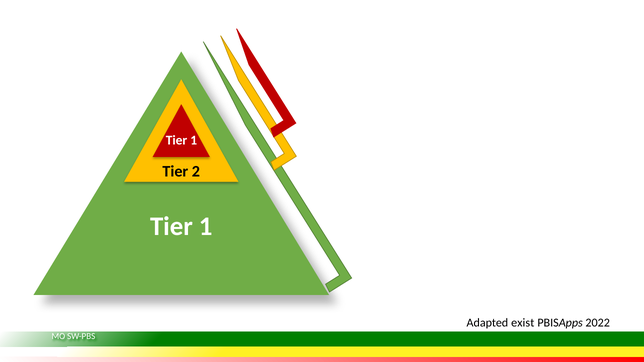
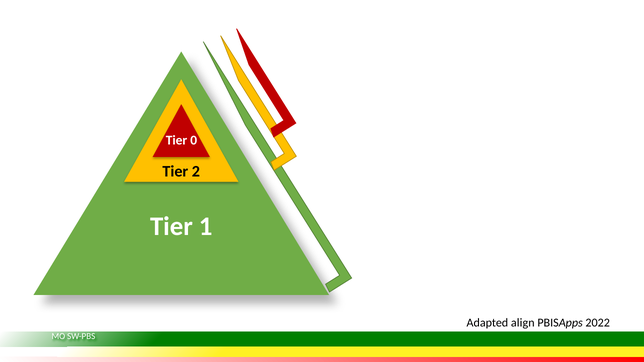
1 at (194, 140): 1 -> 0
exist: exist -> align
